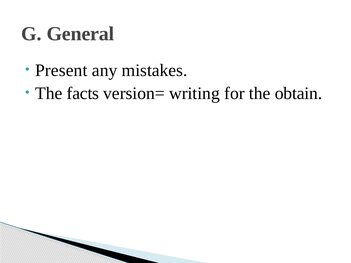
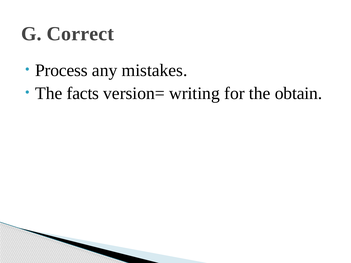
General: General -> Correct
Present: Present -> Process
